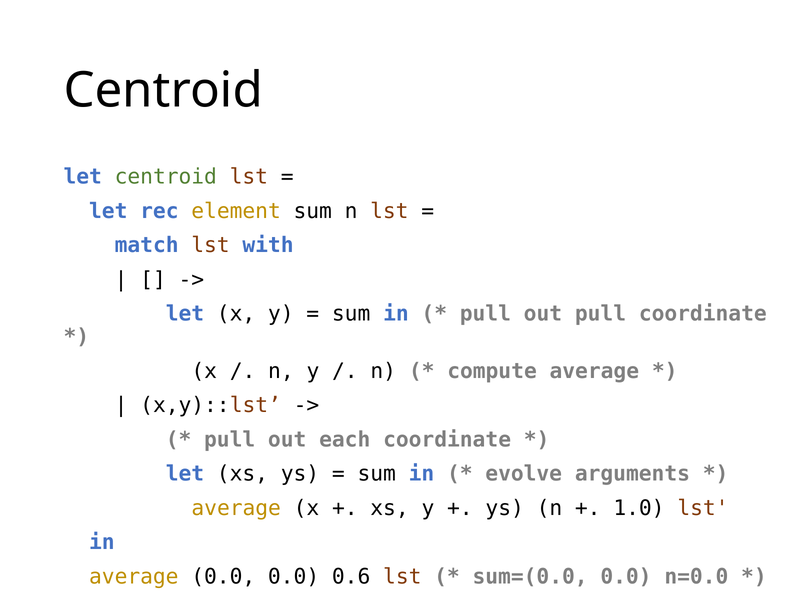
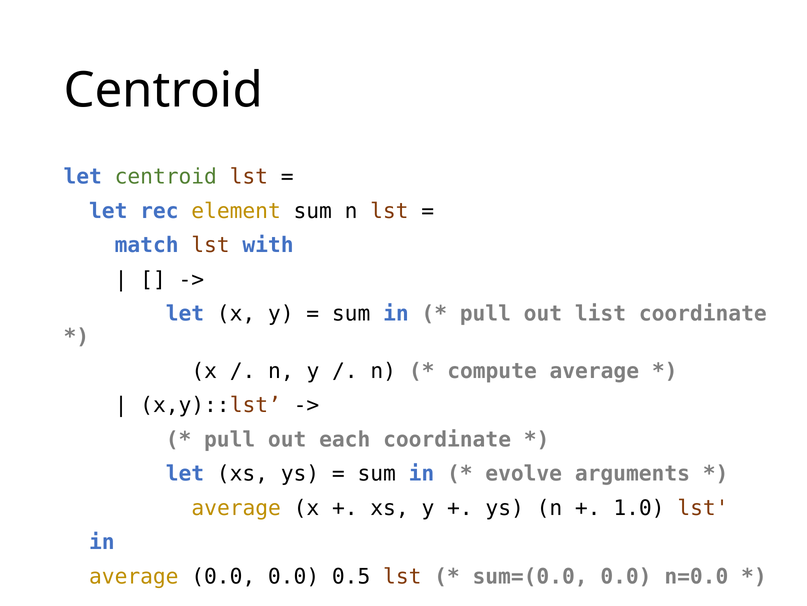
out pull: pull -> list
0.6: 0.6 -> 0.5
